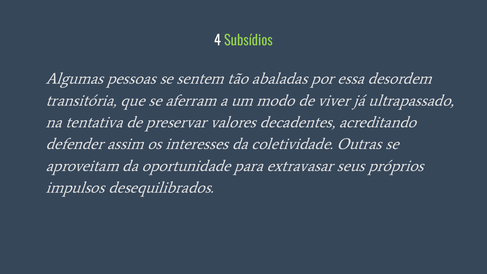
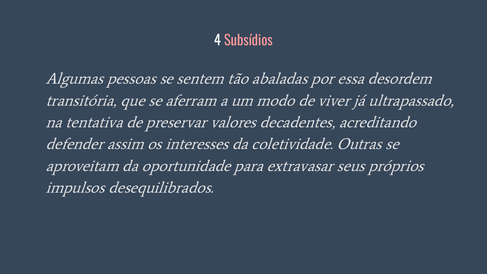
Subsídios colour: light green -> pink
